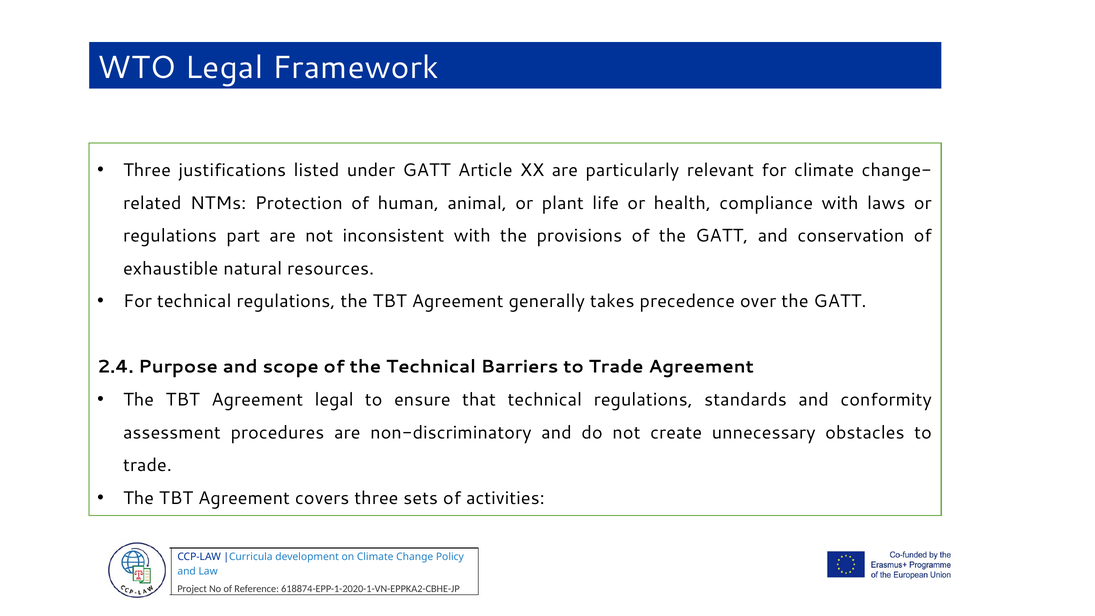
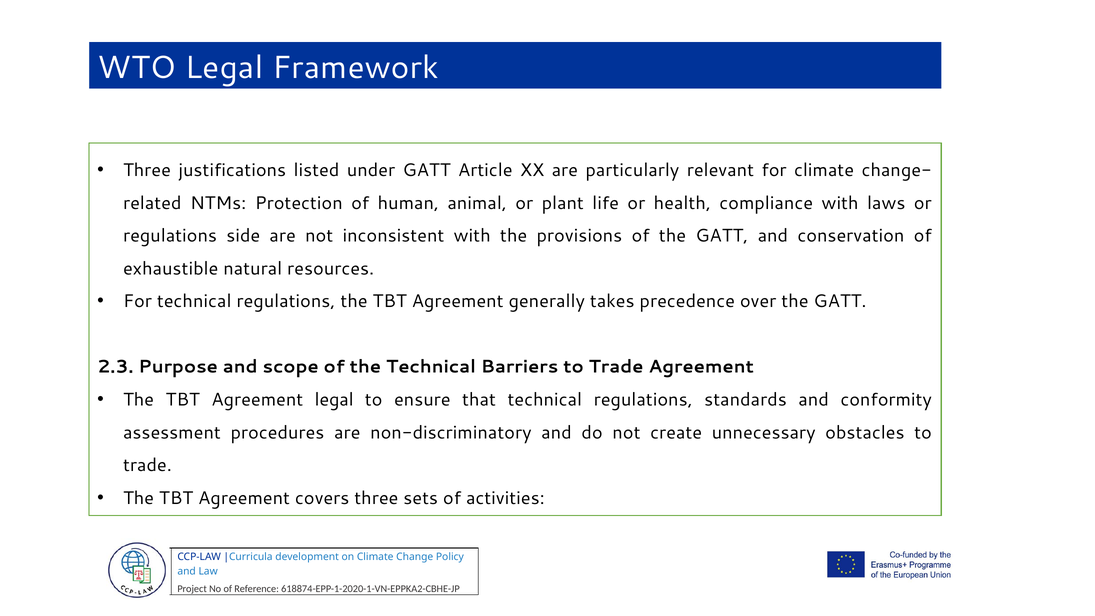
part: part -> side
2.4: 2.4 -> 2.3
